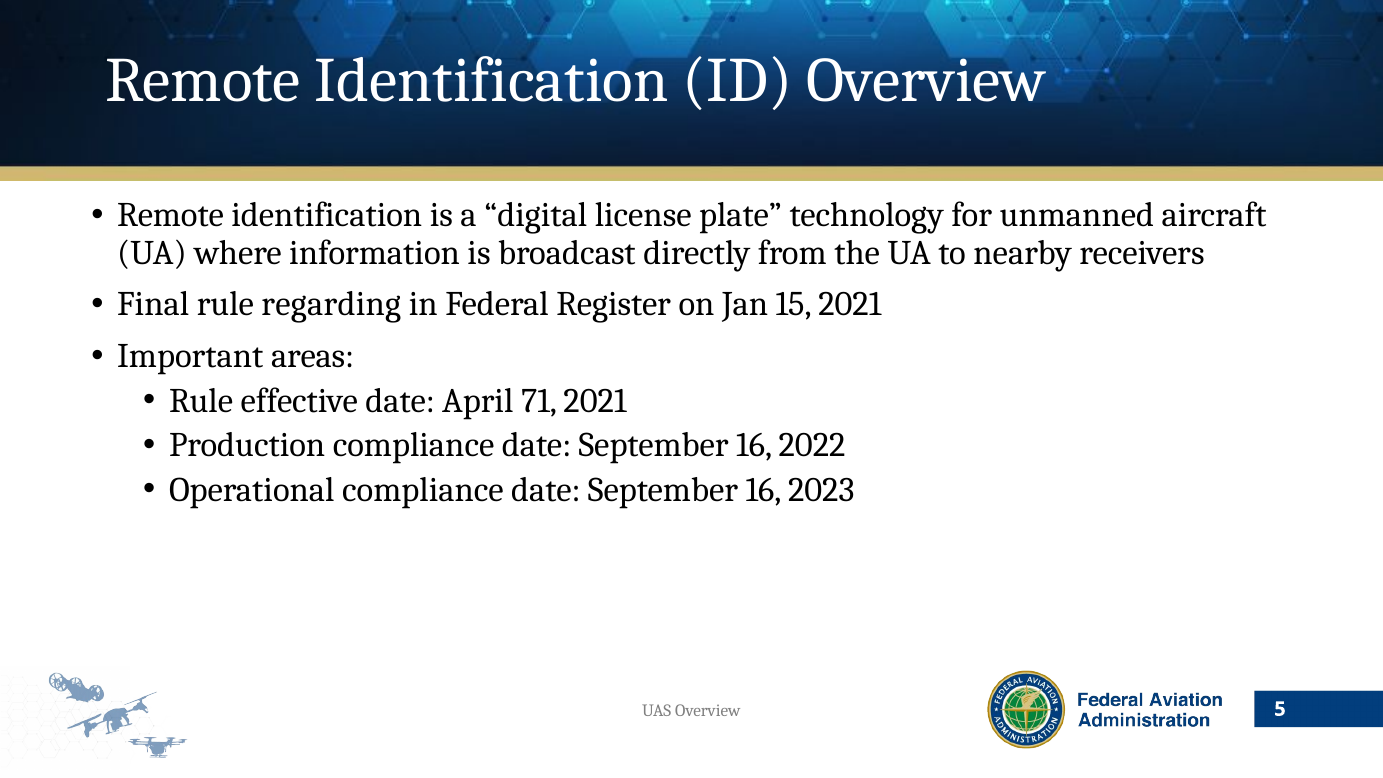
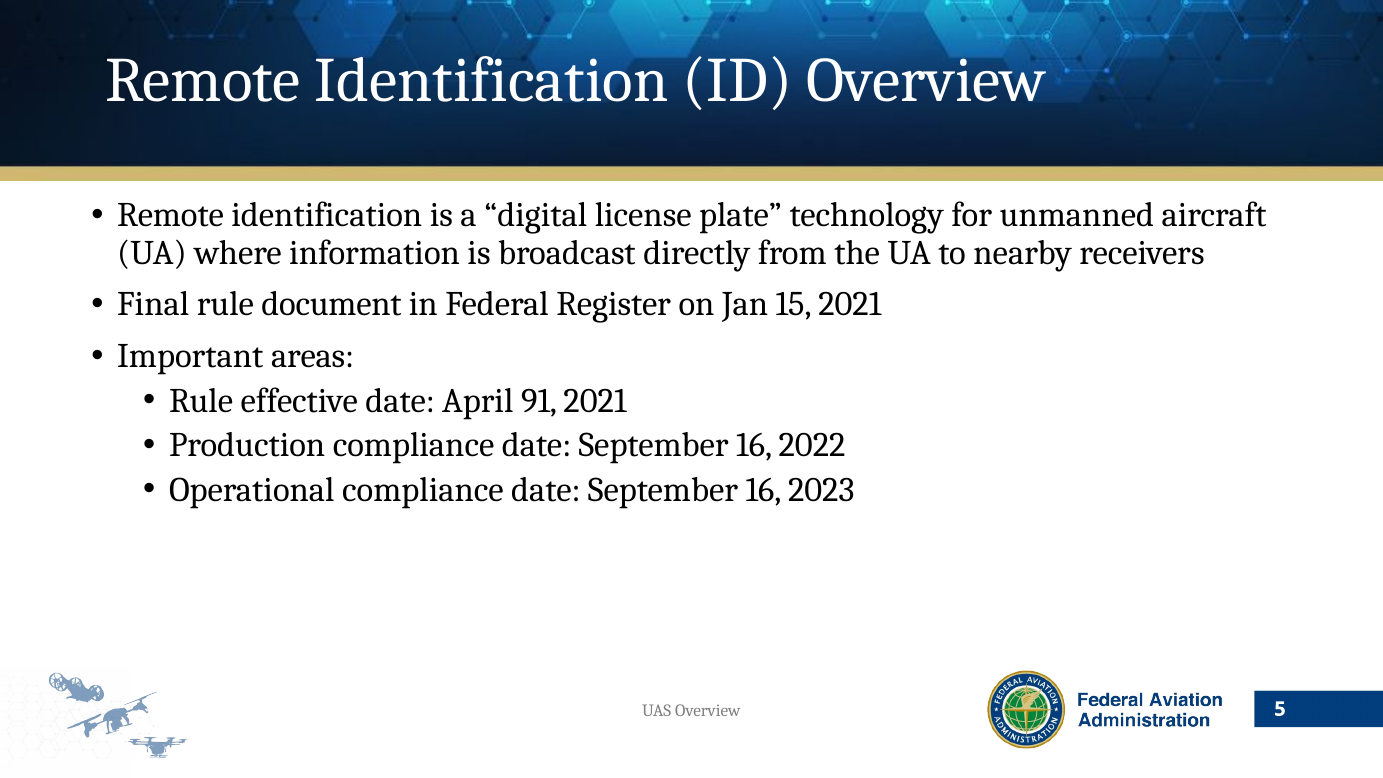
regarding: regarding -> document
71: 71 -> 91
